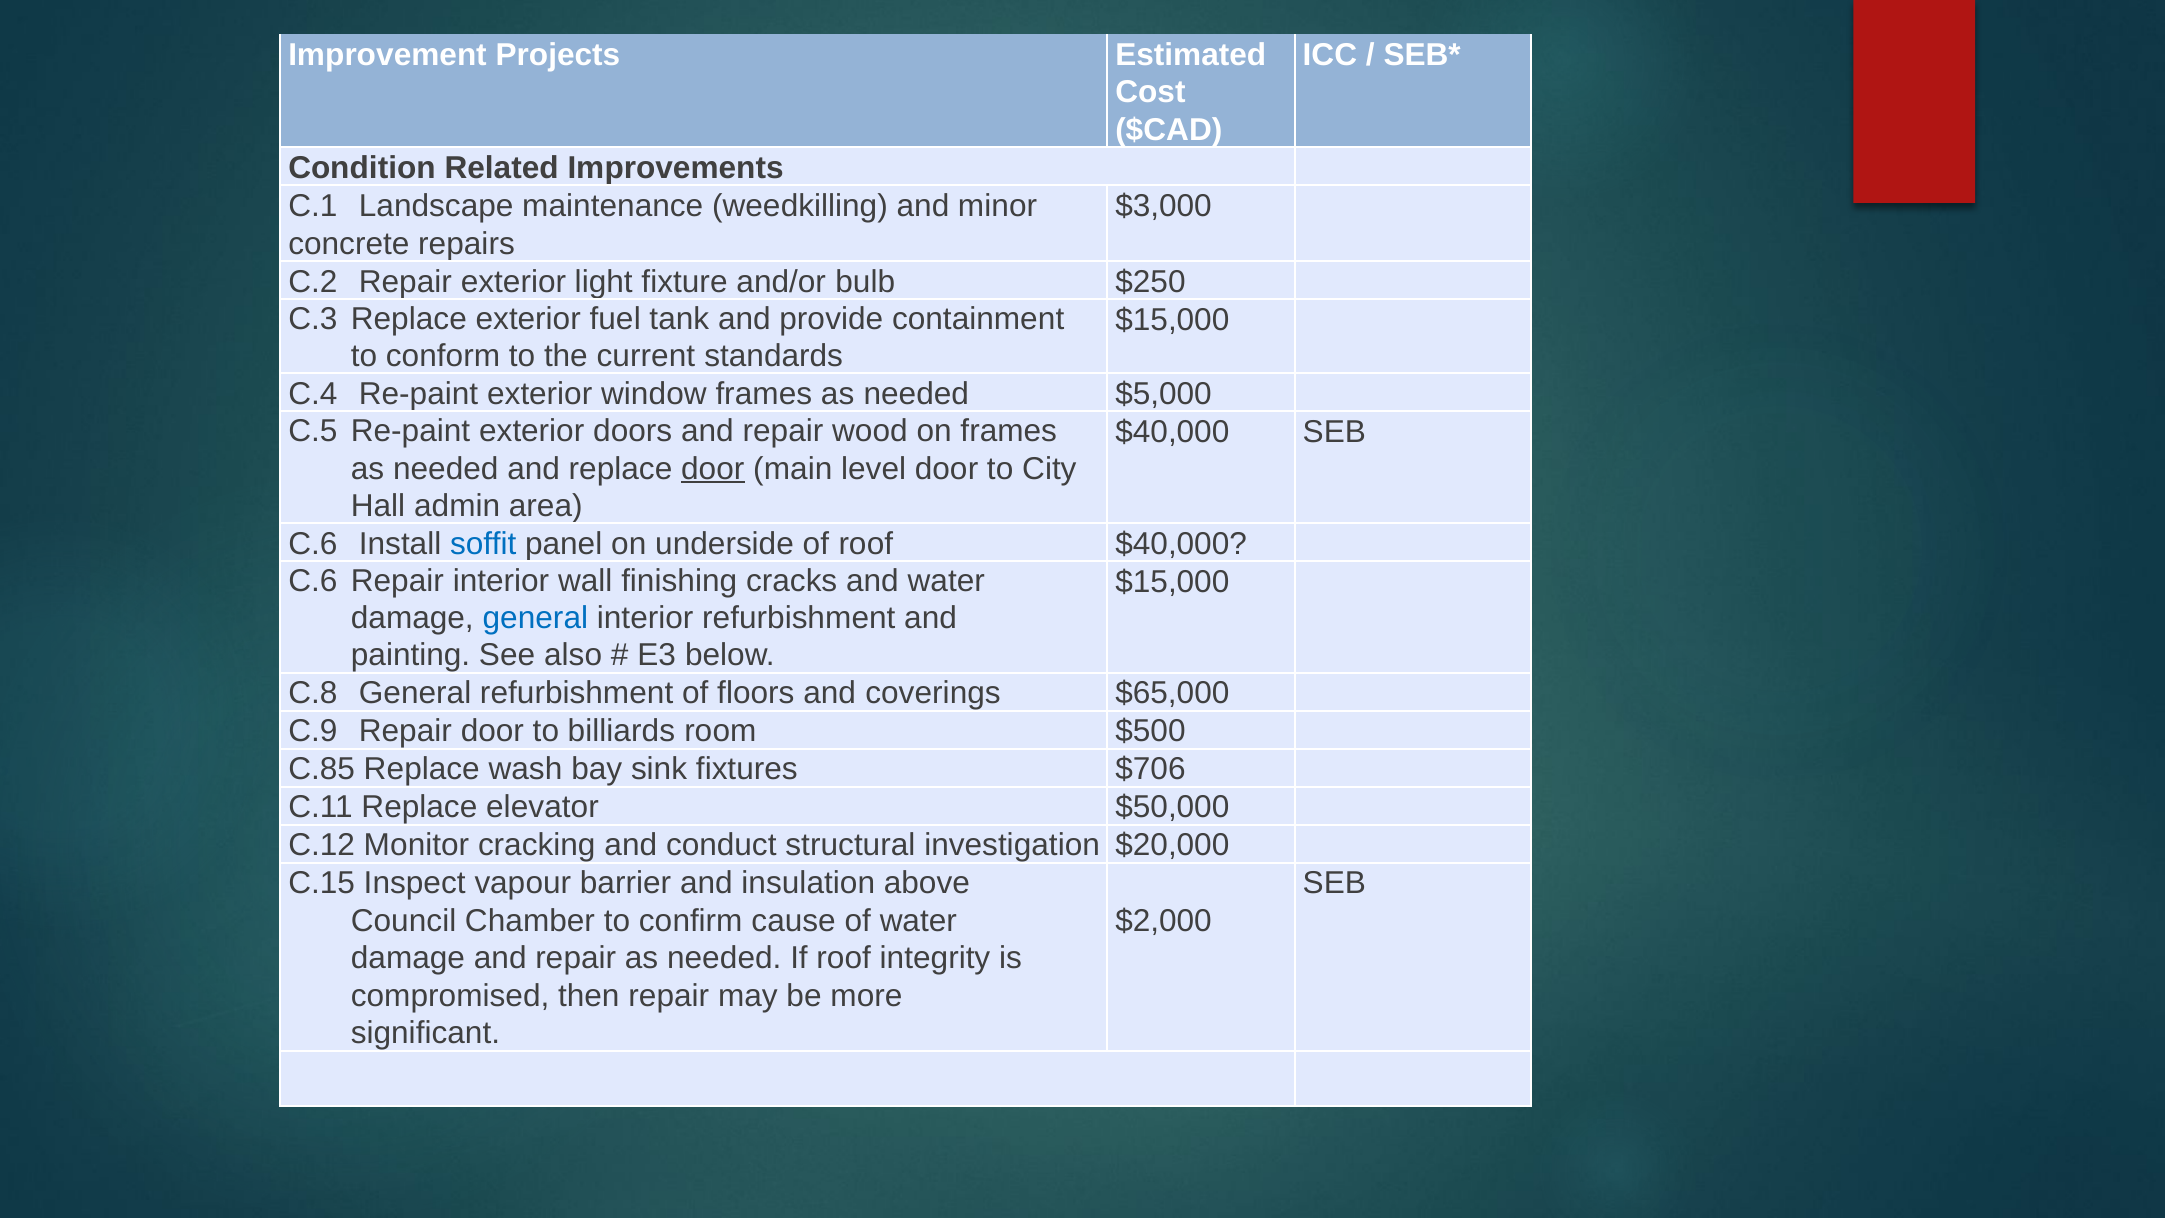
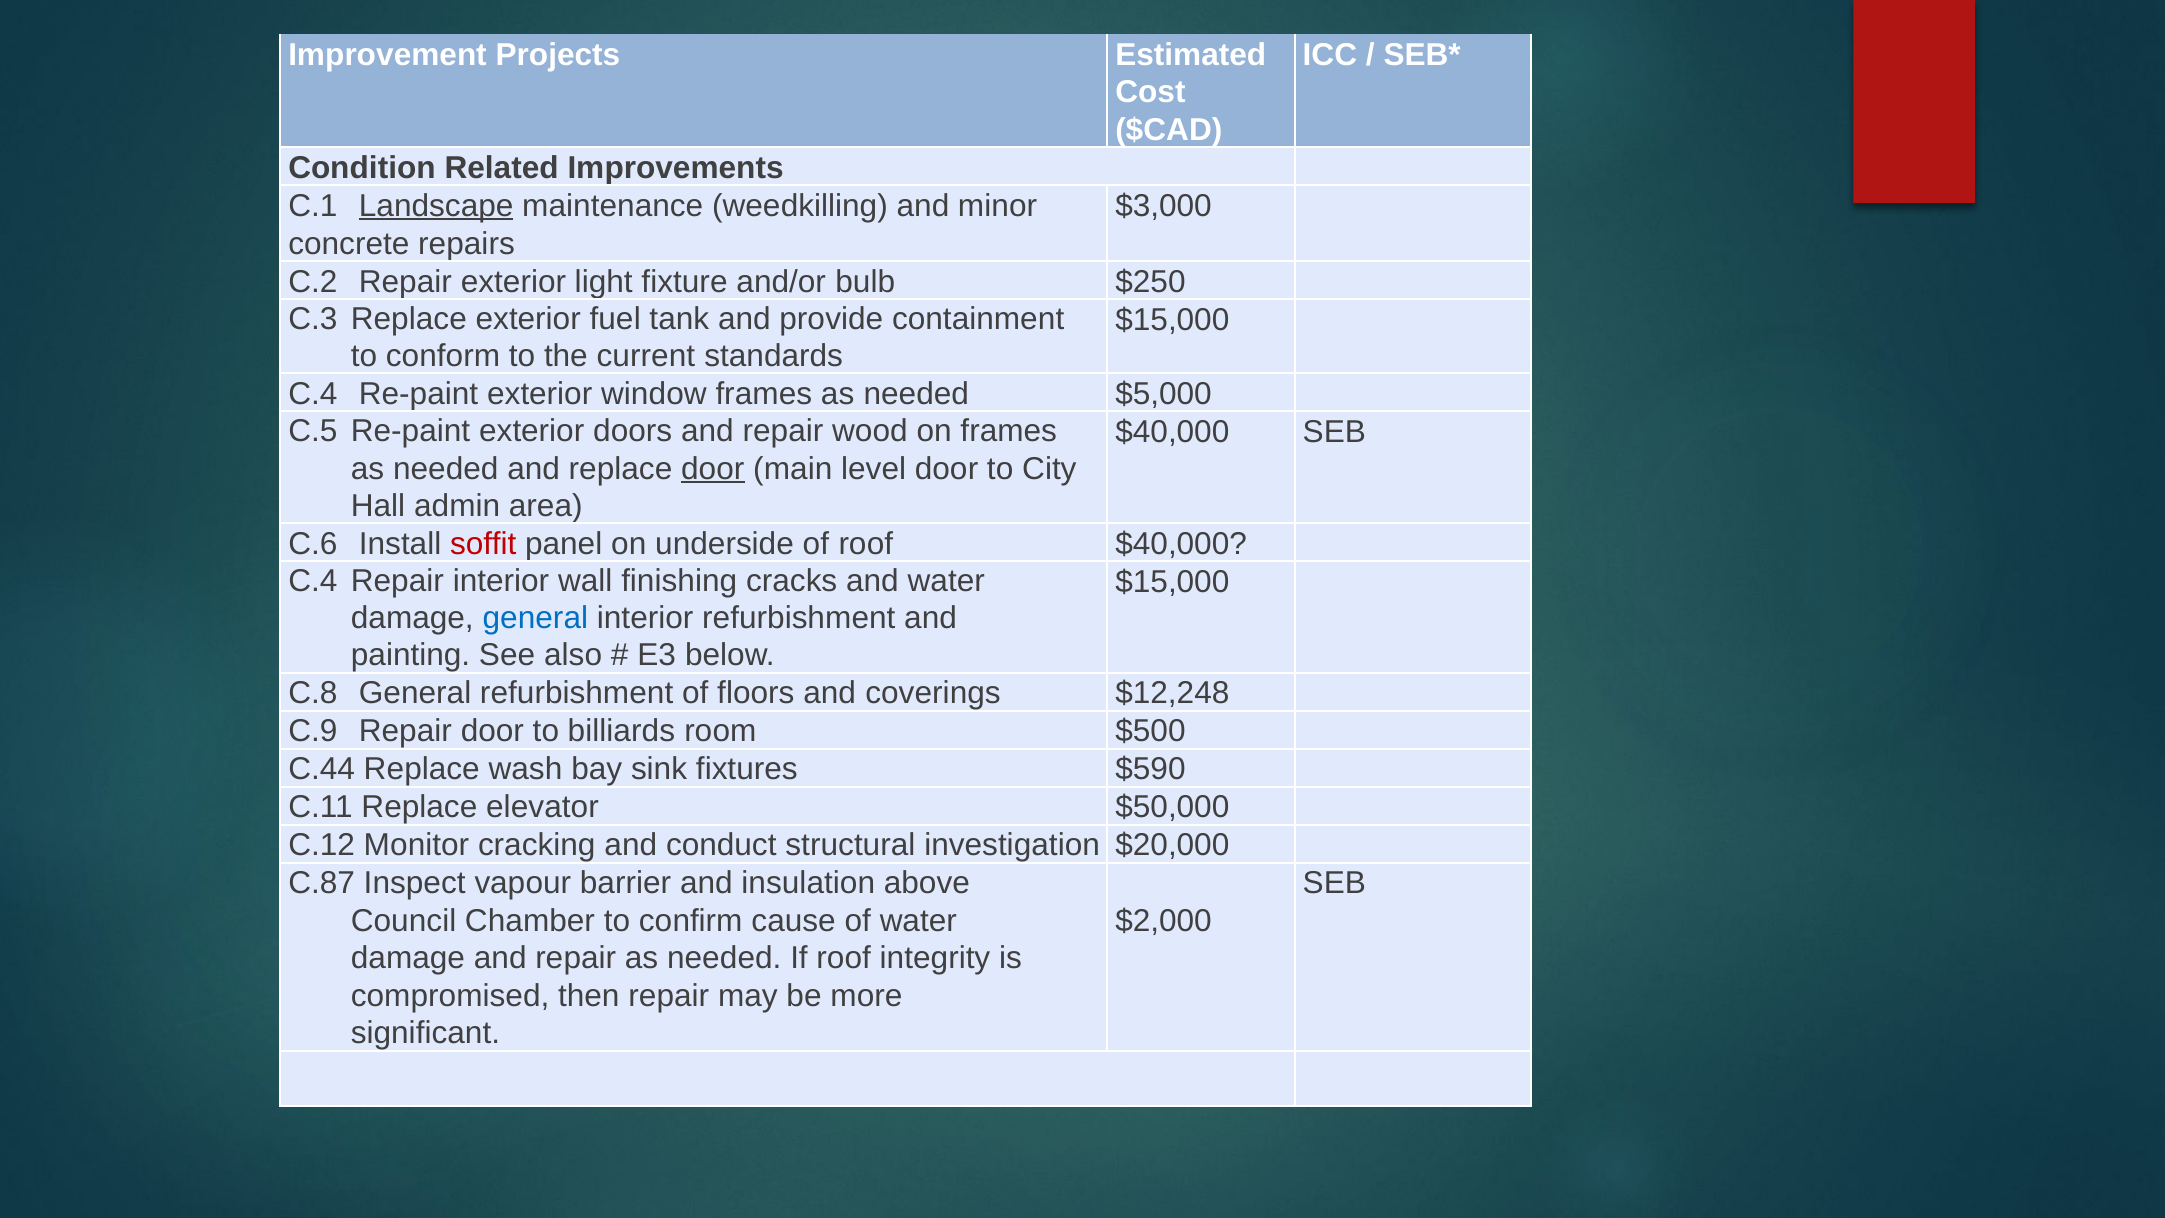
Landscape underline: none -> present
soffit colour: blue -> red
C.6 at (313, 581): C.6 -> C.4
$65,000: $65,000 -> $12,248
C.85: C.85 -> C.44
$706: $706 -> $590
C.15: C.15 -> C.87
